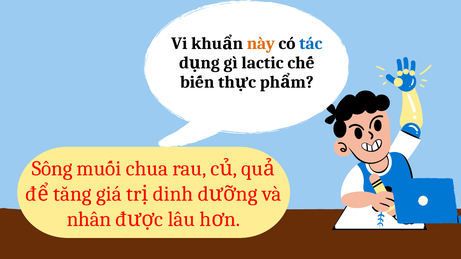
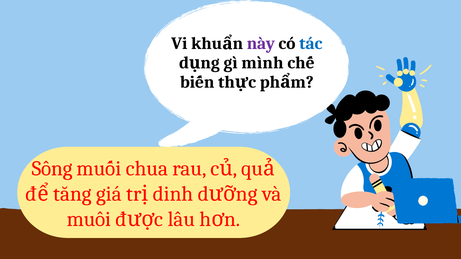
này colour: orange -> purple
lactic: lactic -> mình
nhân: nhân -> muối
